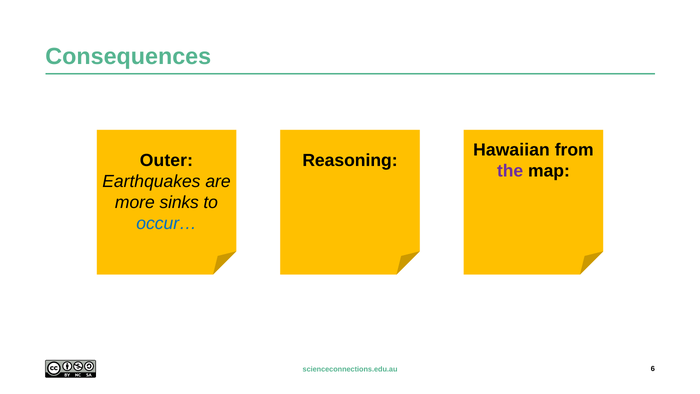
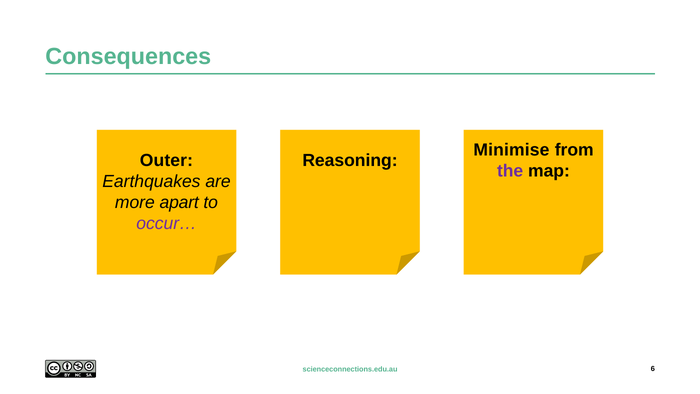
Hawaiian: Hawaiian -> Minimise
sinks: sinks -> apart
occur… colour: blue -> purple
